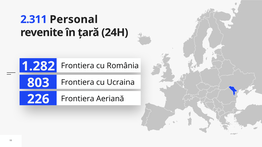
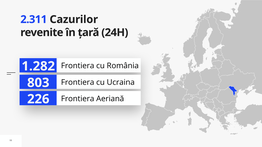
Personal: Personal -> Cazurilor
